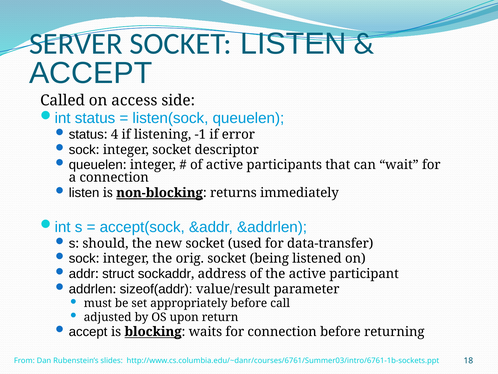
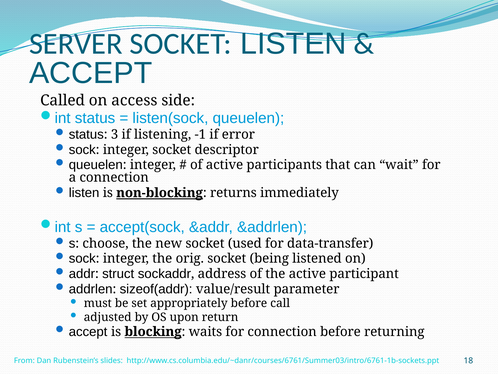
4: 4 -> 3
should: should -> choose
